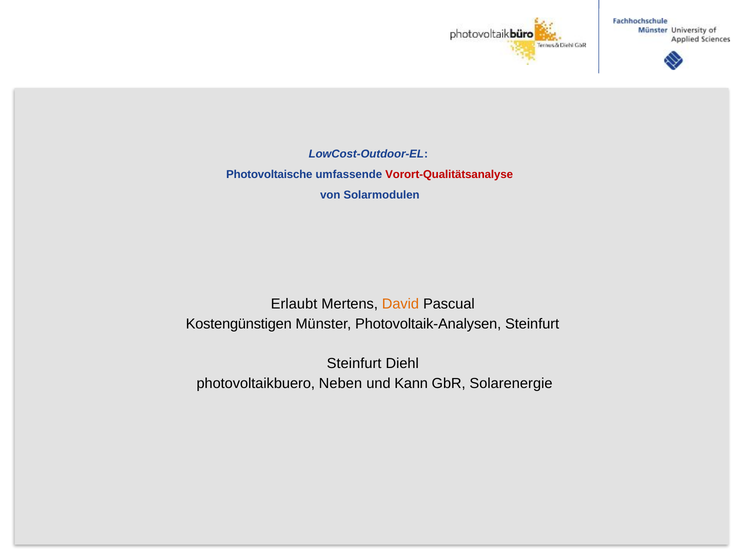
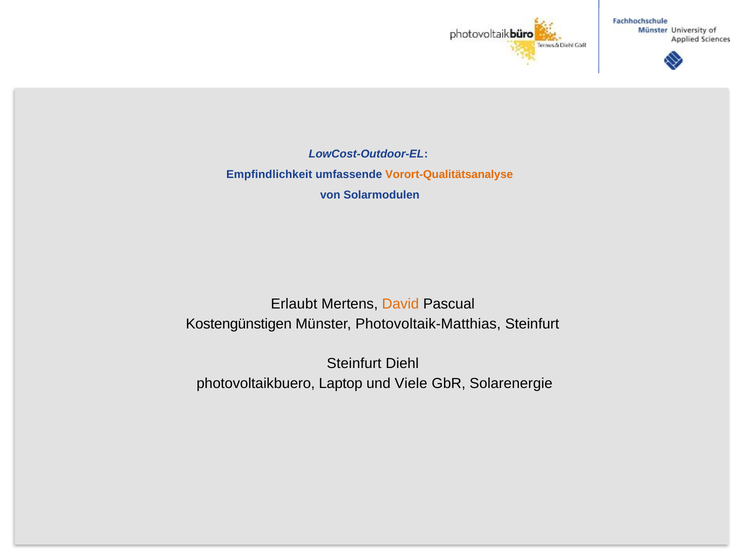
Photovoltaische: Photovoltaische -> Empfindlichkeit
Vorort-Qualitätsanalyse colour: red -> orange
Photovoltaik-Analysen: Photovoltaik-Analysen -> Photovoltaik-Matthias
Neben: Neben -> Laptop
Kann: Kann -> Viele
